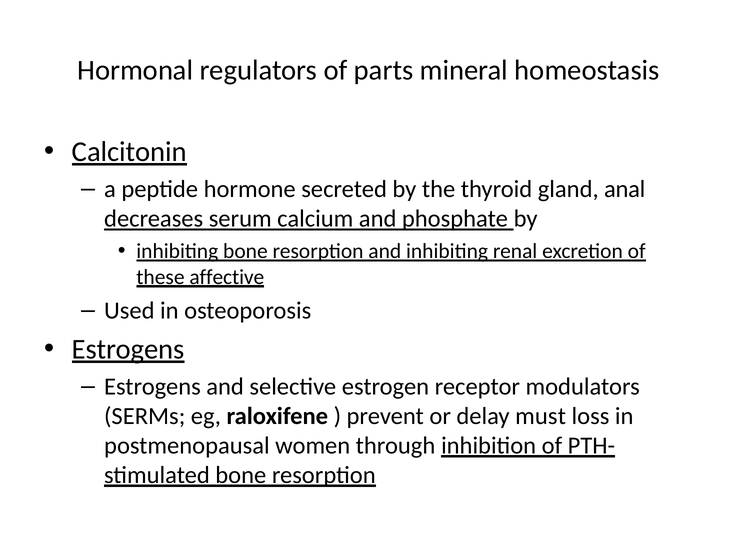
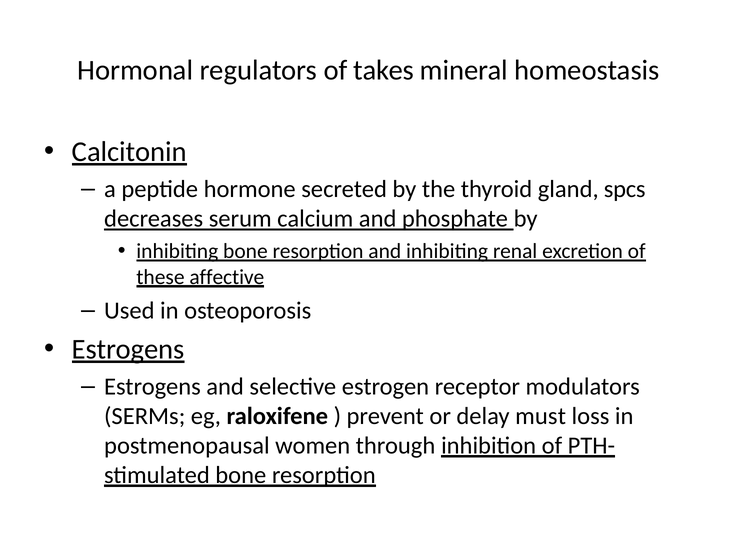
parts: parts -> takes
anal: anal -> spcs
